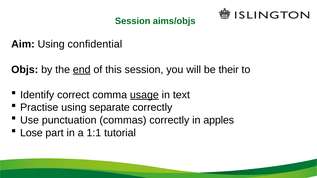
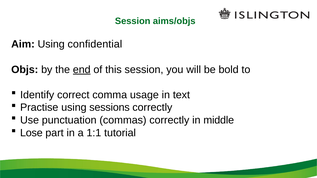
their: their -> bold
usage underline: present -> none
separate: separate -> sessions
apples: apples -> middle
